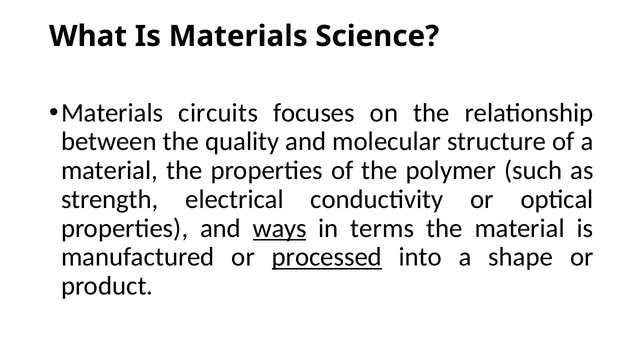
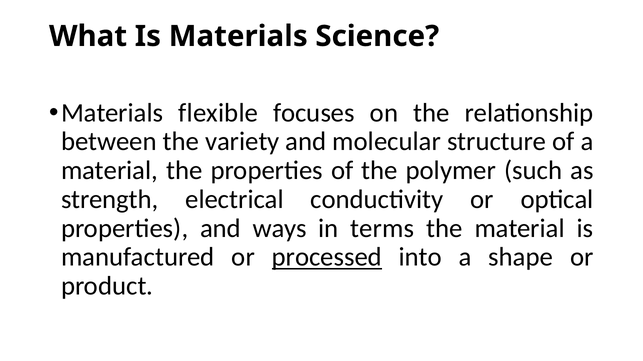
circuits: circuits -> flexible
quality: quality -> variety
ways underline: present -> none
